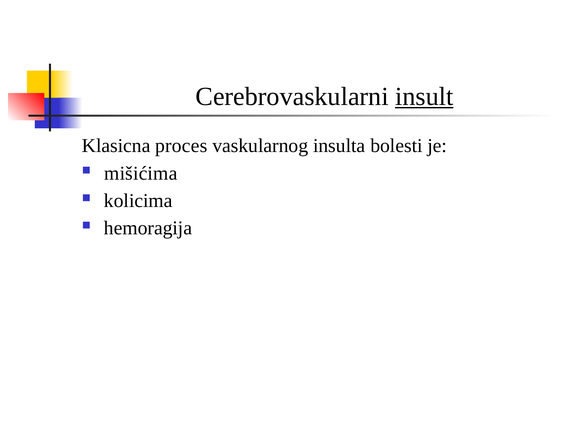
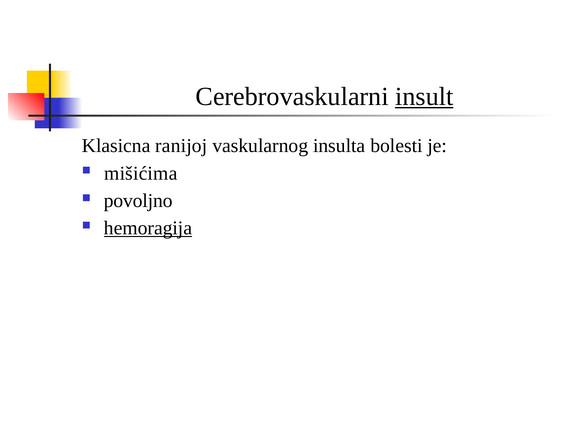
proces: proces -> ranijoj
kolicima: kolicima -> povoljno
hemoragija underline: none -> present
